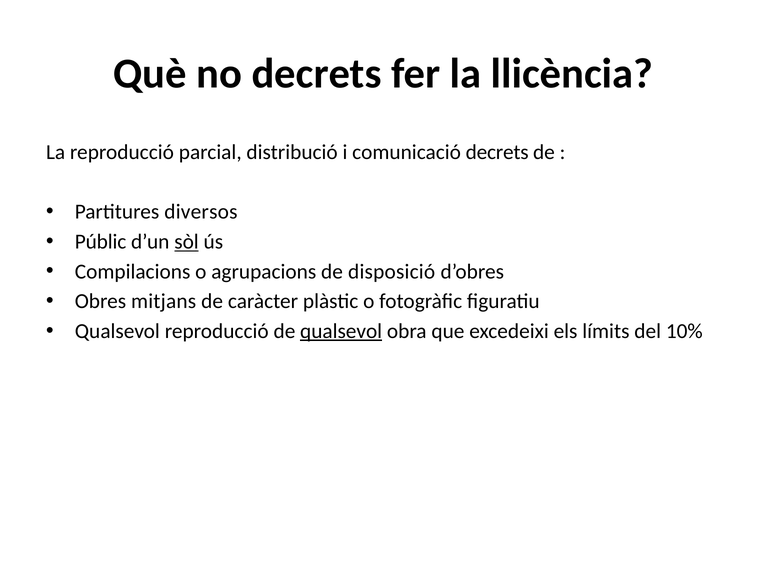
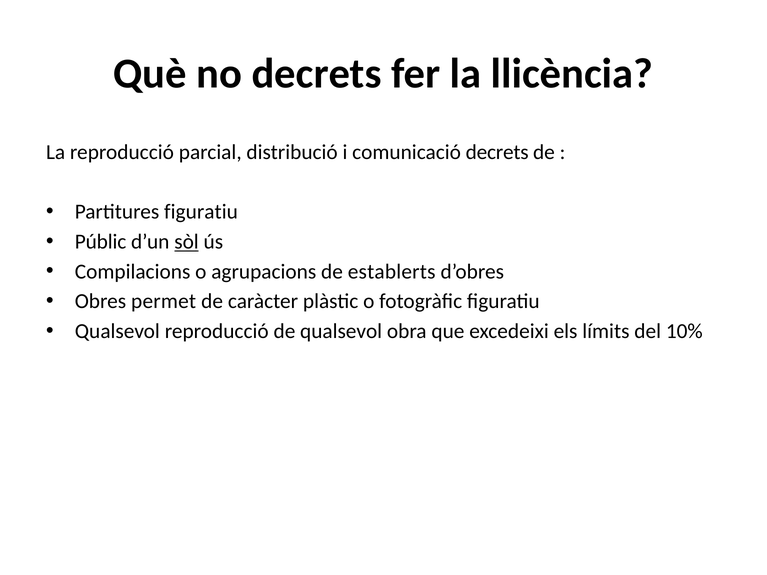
Partitures diversos: diversos -> figuratiu
disposició: disposició -> establerts
mitjans: mitjans -> permet
qualsevol at (341, 331) underline: present -> none
